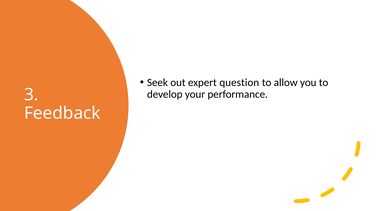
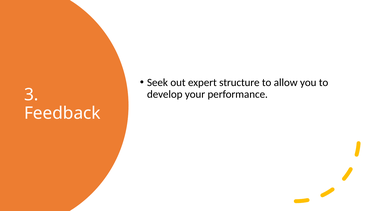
question: question -> structure
